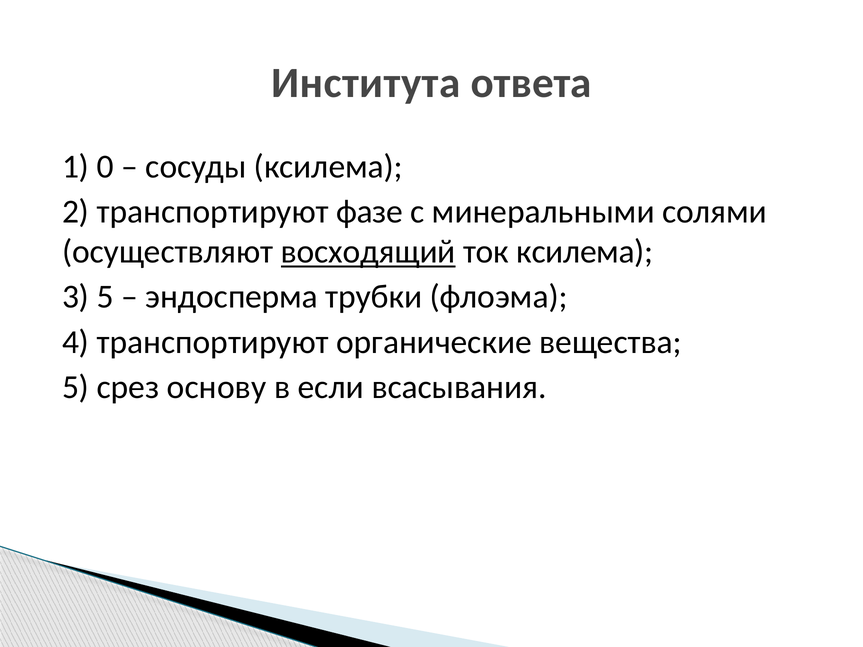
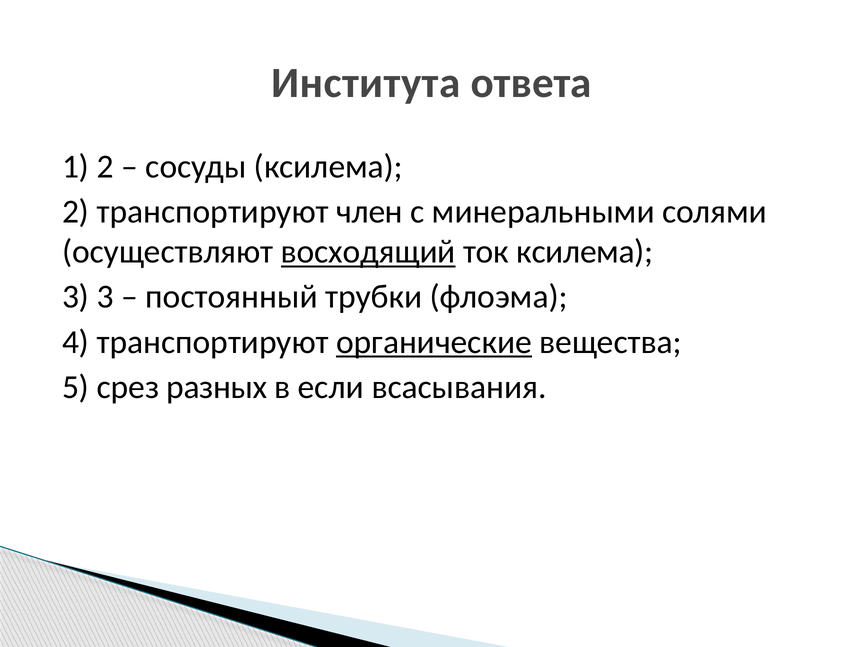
1 0: 0 -> 2
фазе: фазе -> член
3 5: 5 -> 3
эндосперма: эндосперма -> постоянный
органические underline: none -> present
основу: основу -> разных
